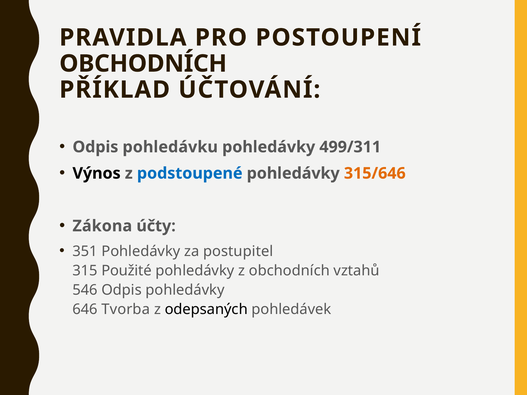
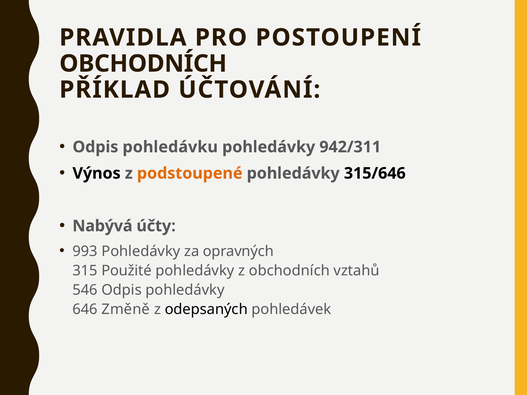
499/311: 499/311 -> 942/311
podstoupené colour: blue -> orange
315/646 colour: orange -> black
Zákona: Zákona -> Nabývá
351: 351 -> 993
postupitel: postupitel -> opravných
Tvorba: Tvorba -> Změně
